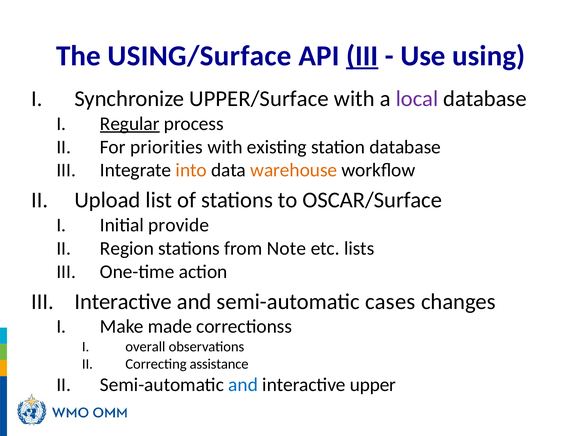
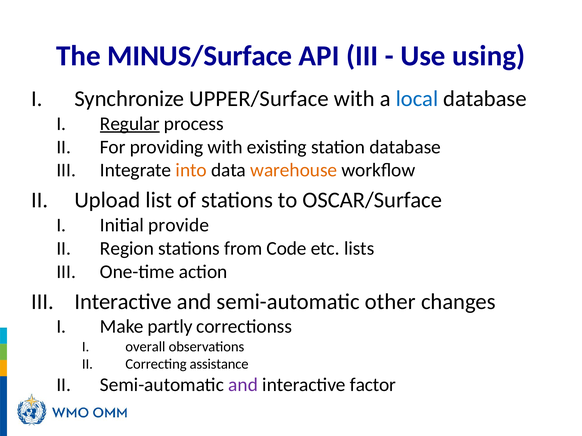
USING/Surface: USING/Surface -> MINUS/Surface
III at (362, 56) underline: present -> none
local colour: purple -> blue
priorities: priorities -> providing
Note: Note -> Code
cases: cases -> other
made: made -> partly
and at (243, 385) colour: blue -> purple
upper: upper -> factor
